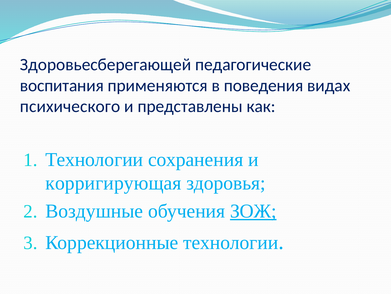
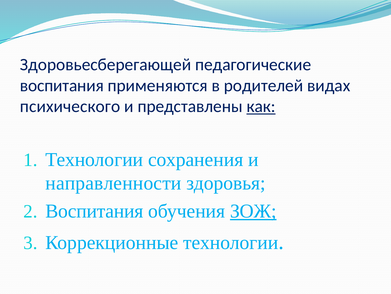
поведения: поведения -> родителей
как underline: none -> present
корригирующая: корригирующая -> направленности
Воздушные at (94, 211): Воздушные -> Воспитания
